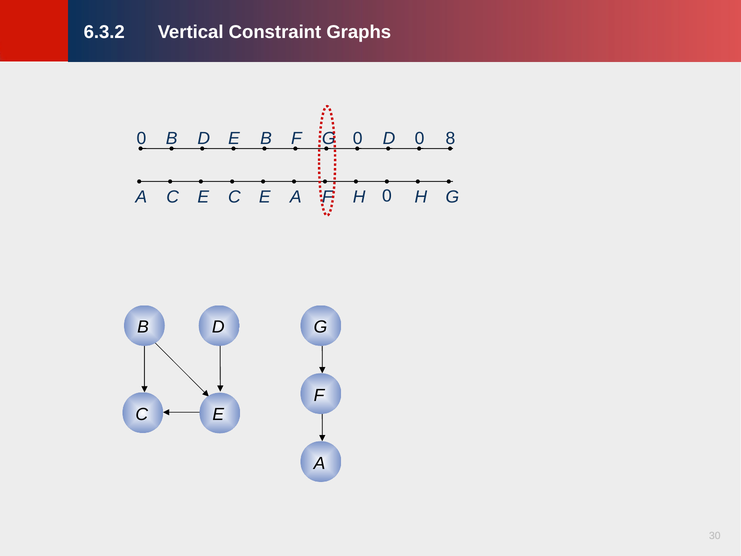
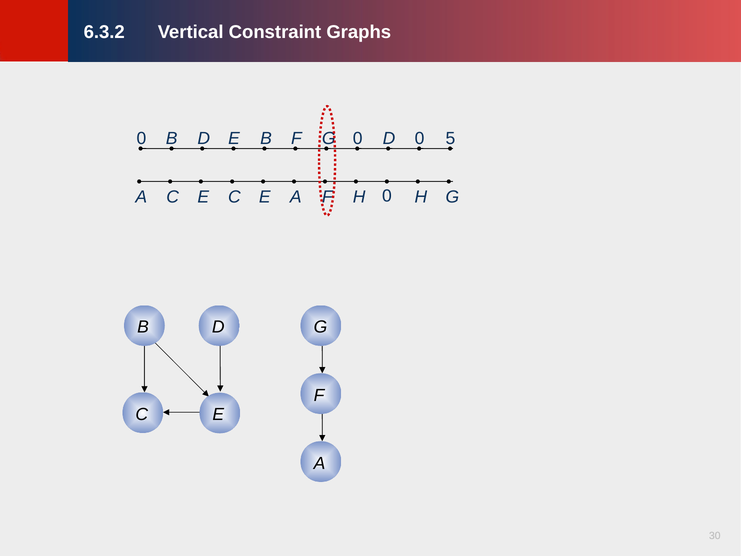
8: 8 -> 5
